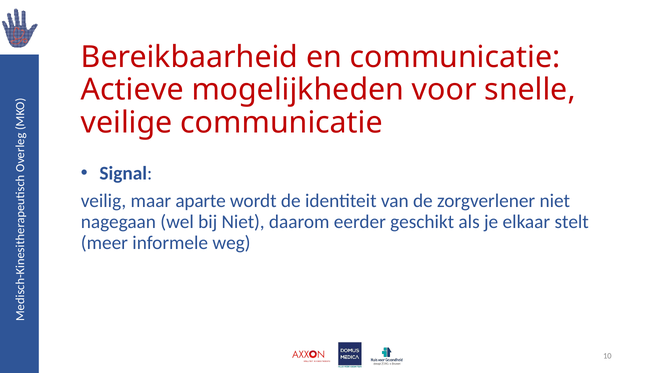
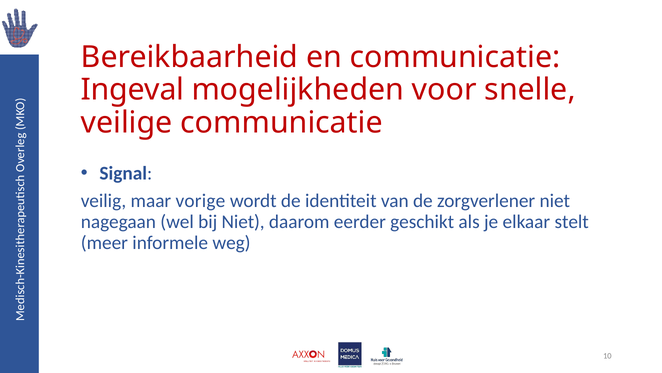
Actieve: Actieve -> Ingeval
aparte: aparte -> vorige
